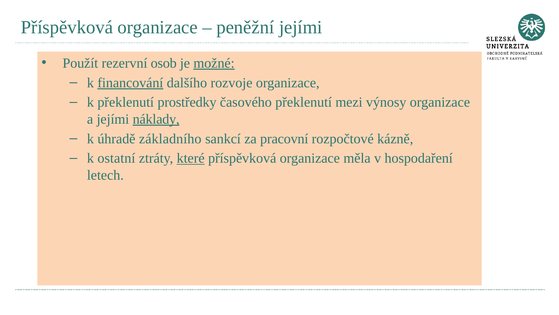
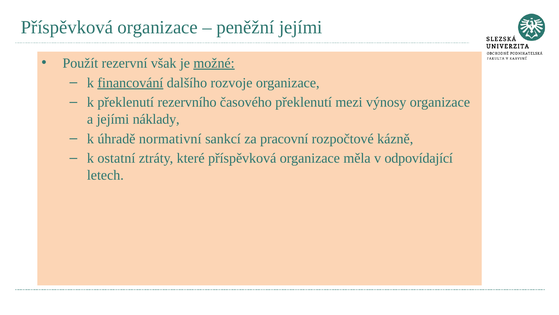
osob: osob -> však
prostředky: prostředky -> rezervního
náklady underline: present -> none
základního: základního -> normativní
které underline: present -> none
hospodaření: hospodaření -> odpovídající
